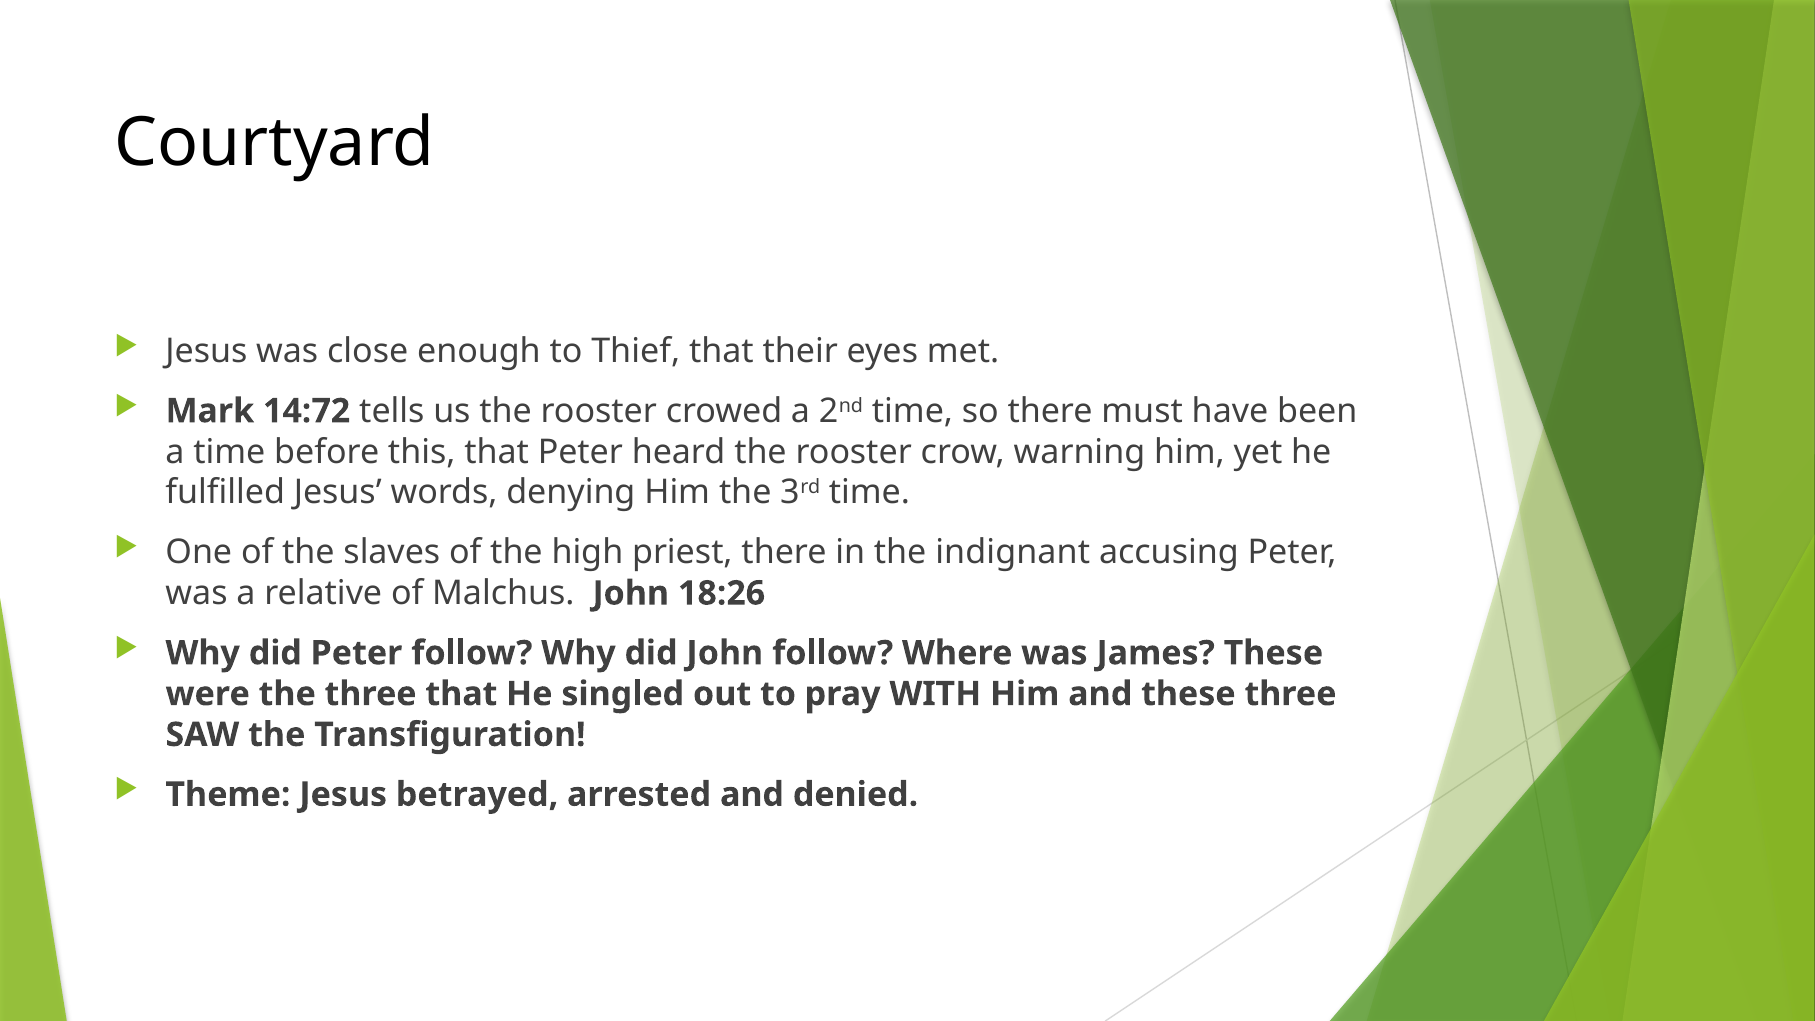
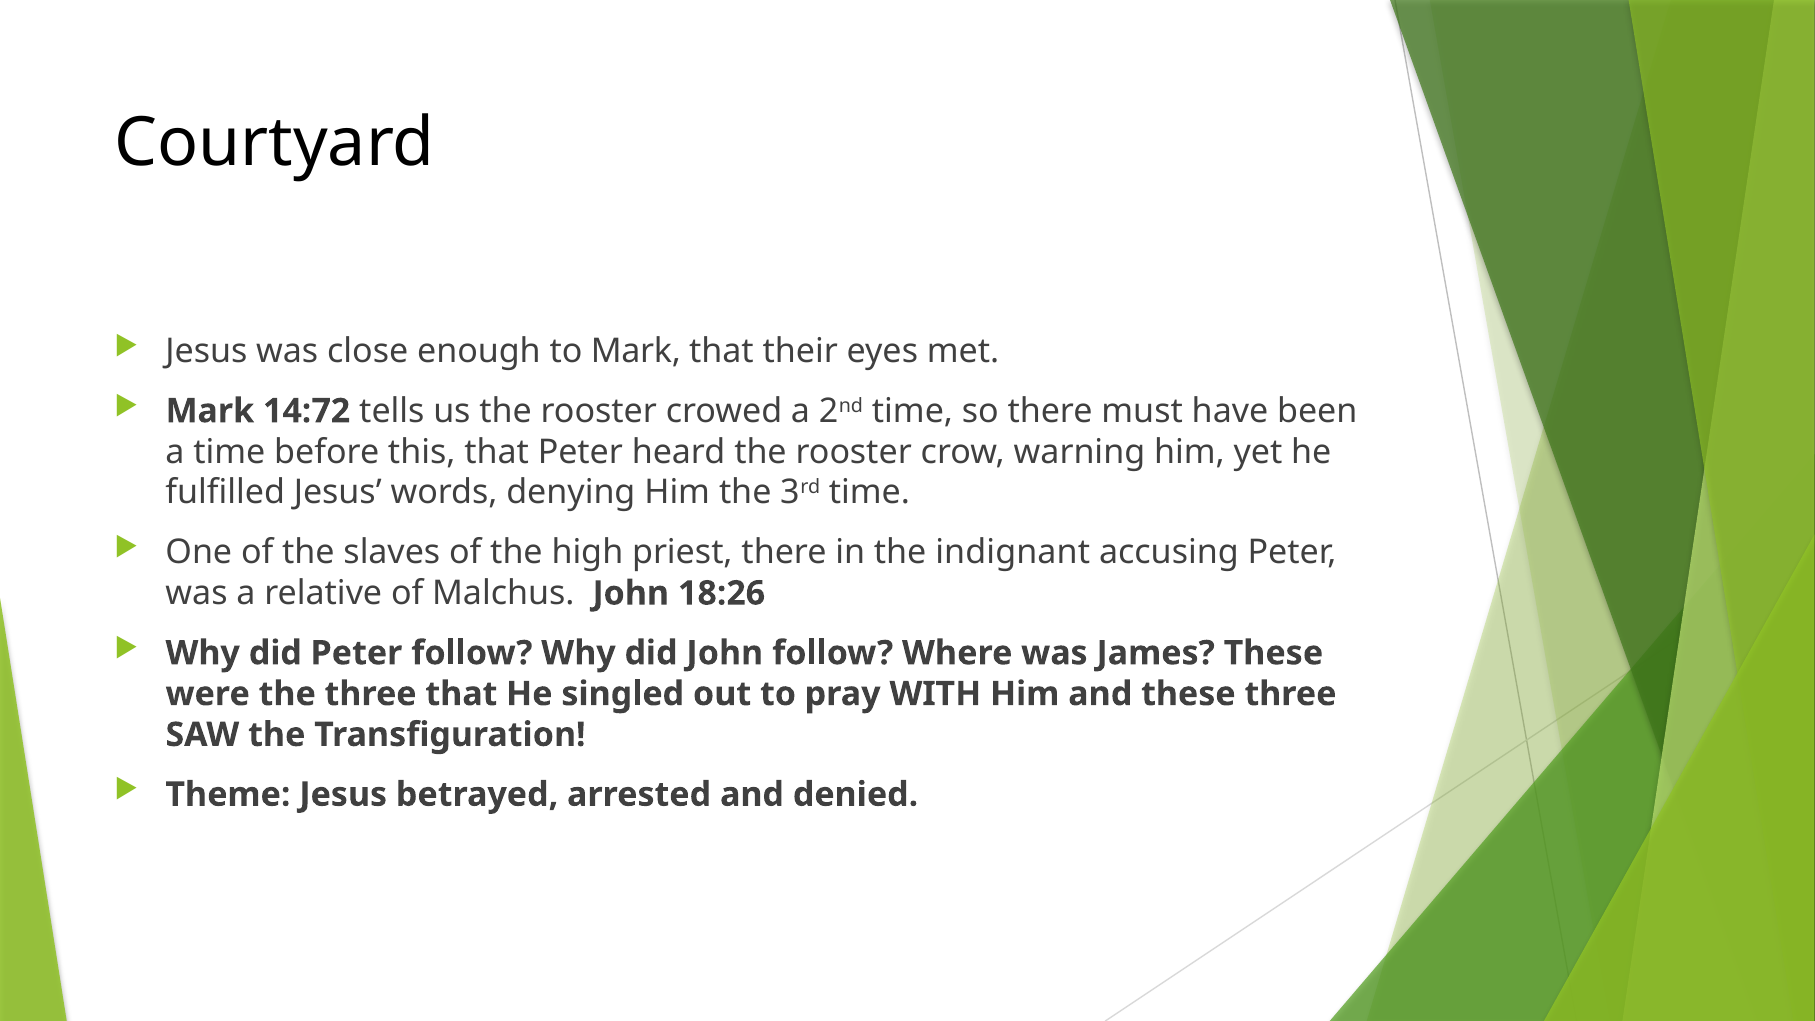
to Thief: Thief -> Mark
